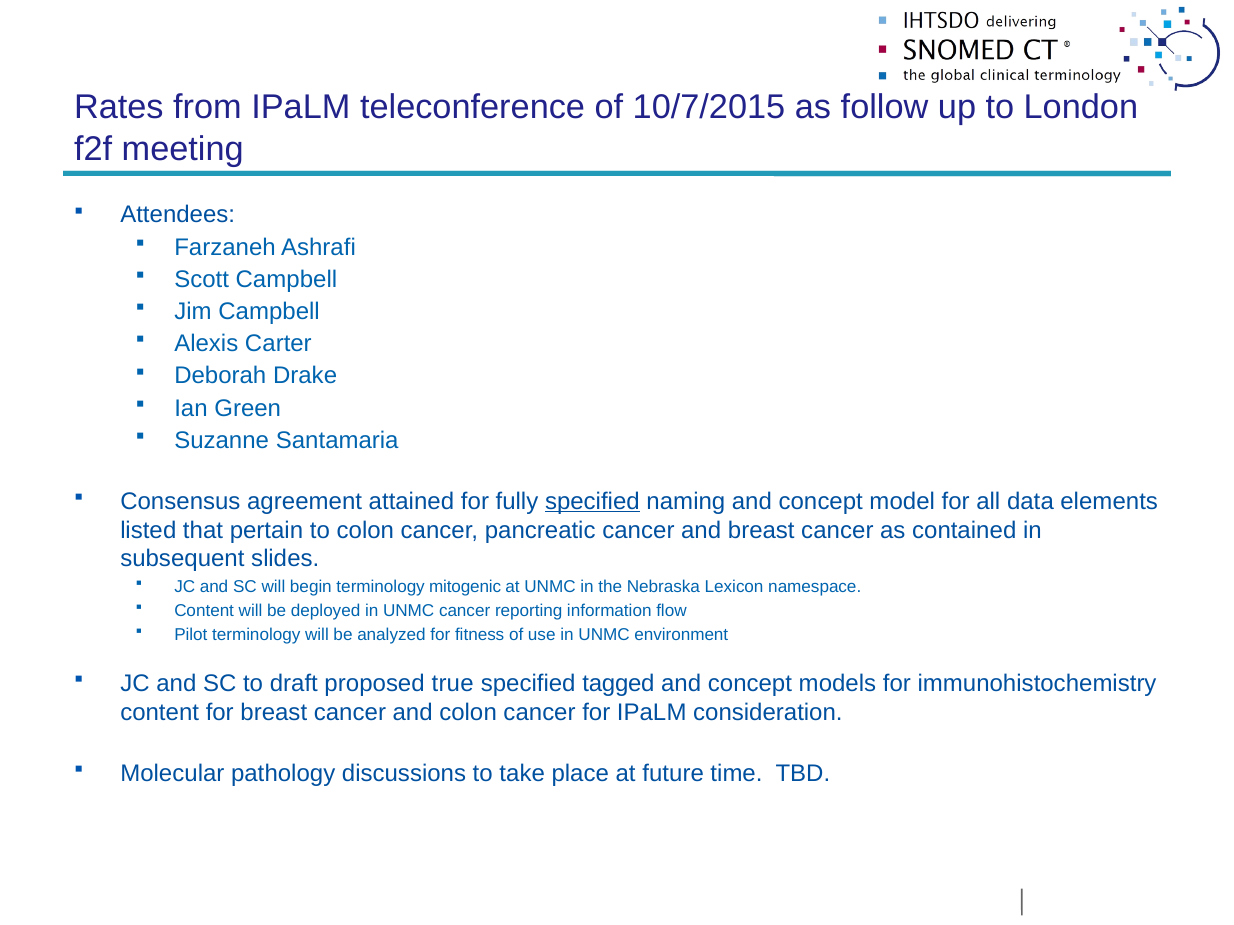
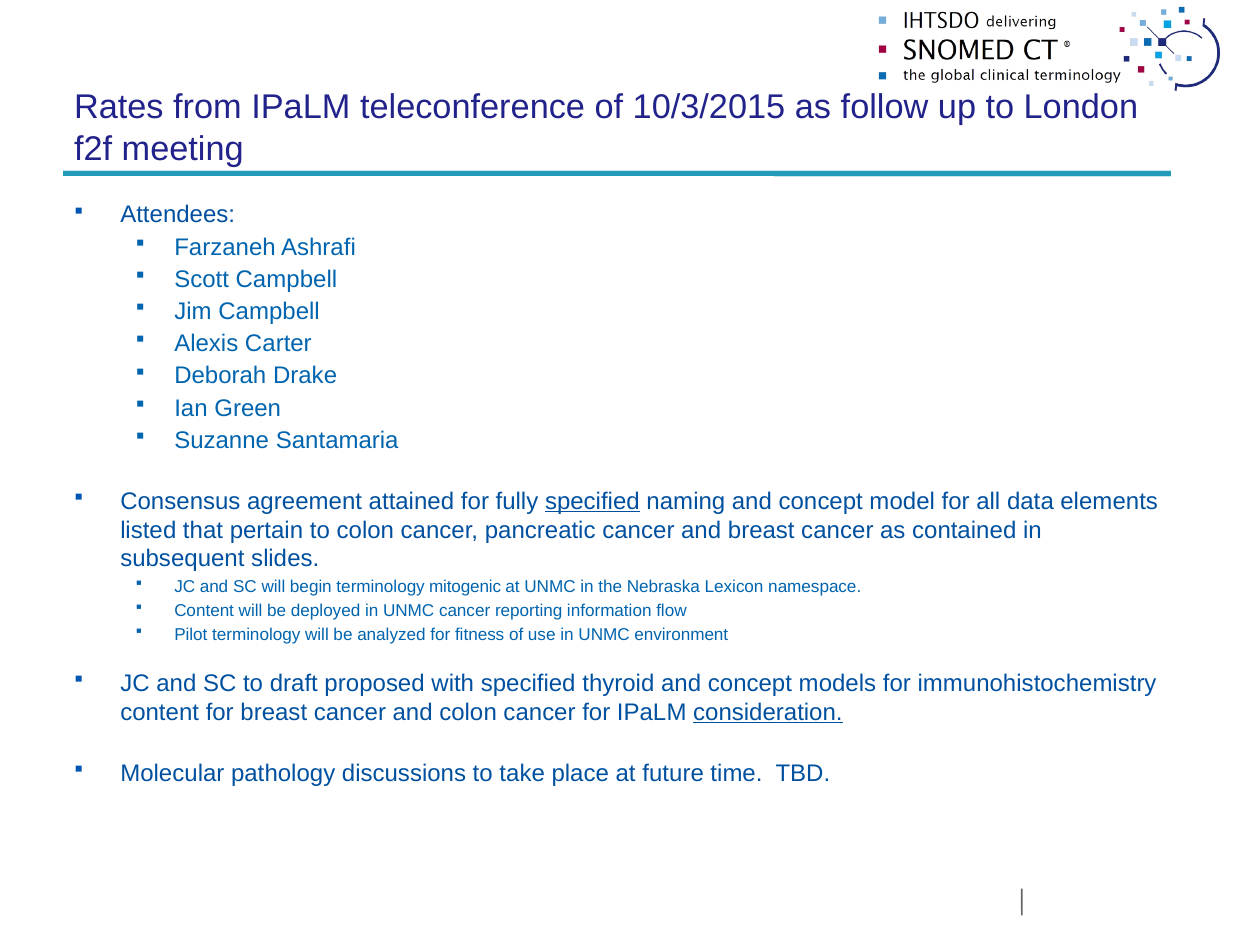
10/7/2015: 10/7/2015 -> 10/3/2015
true: true -> with
tagged: tagged -> thyroid
consideration underline: none -> present
